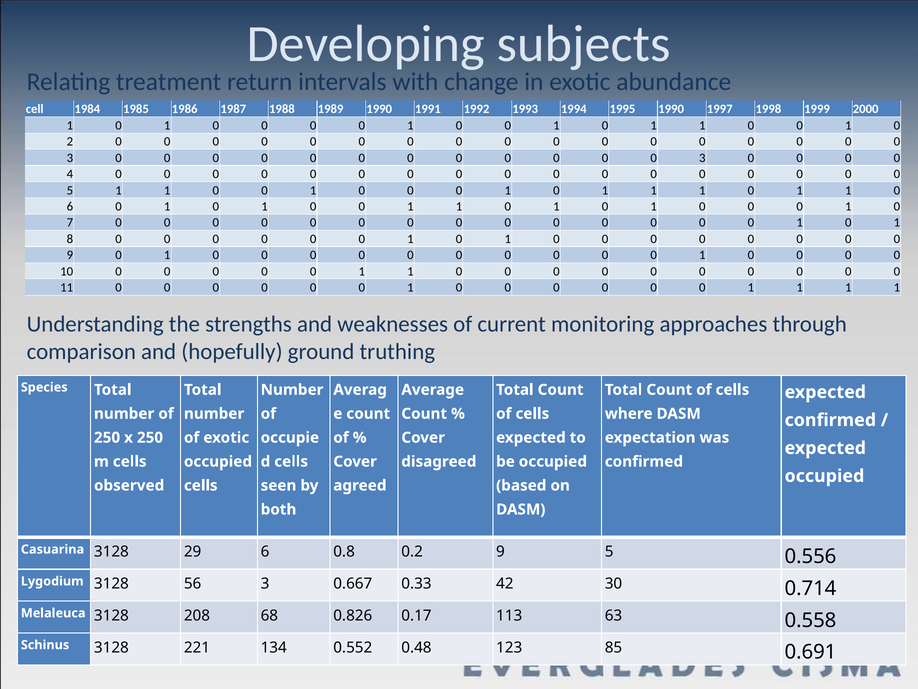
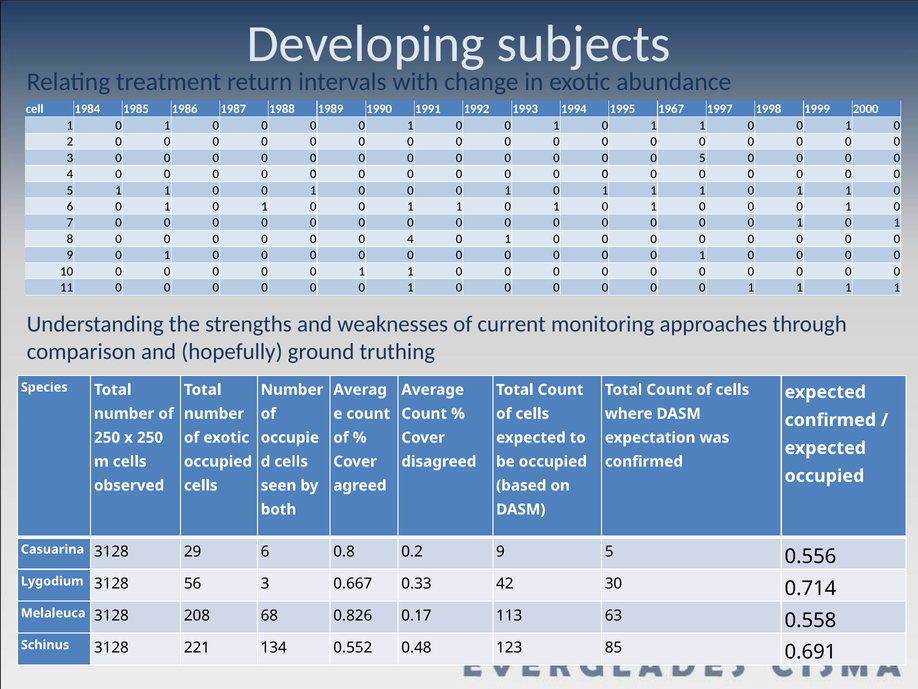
1995 1990: 1990 -> 1967
3 at (702, 158): 3 -> 5
1 at (410, 239): 1 -> 4
